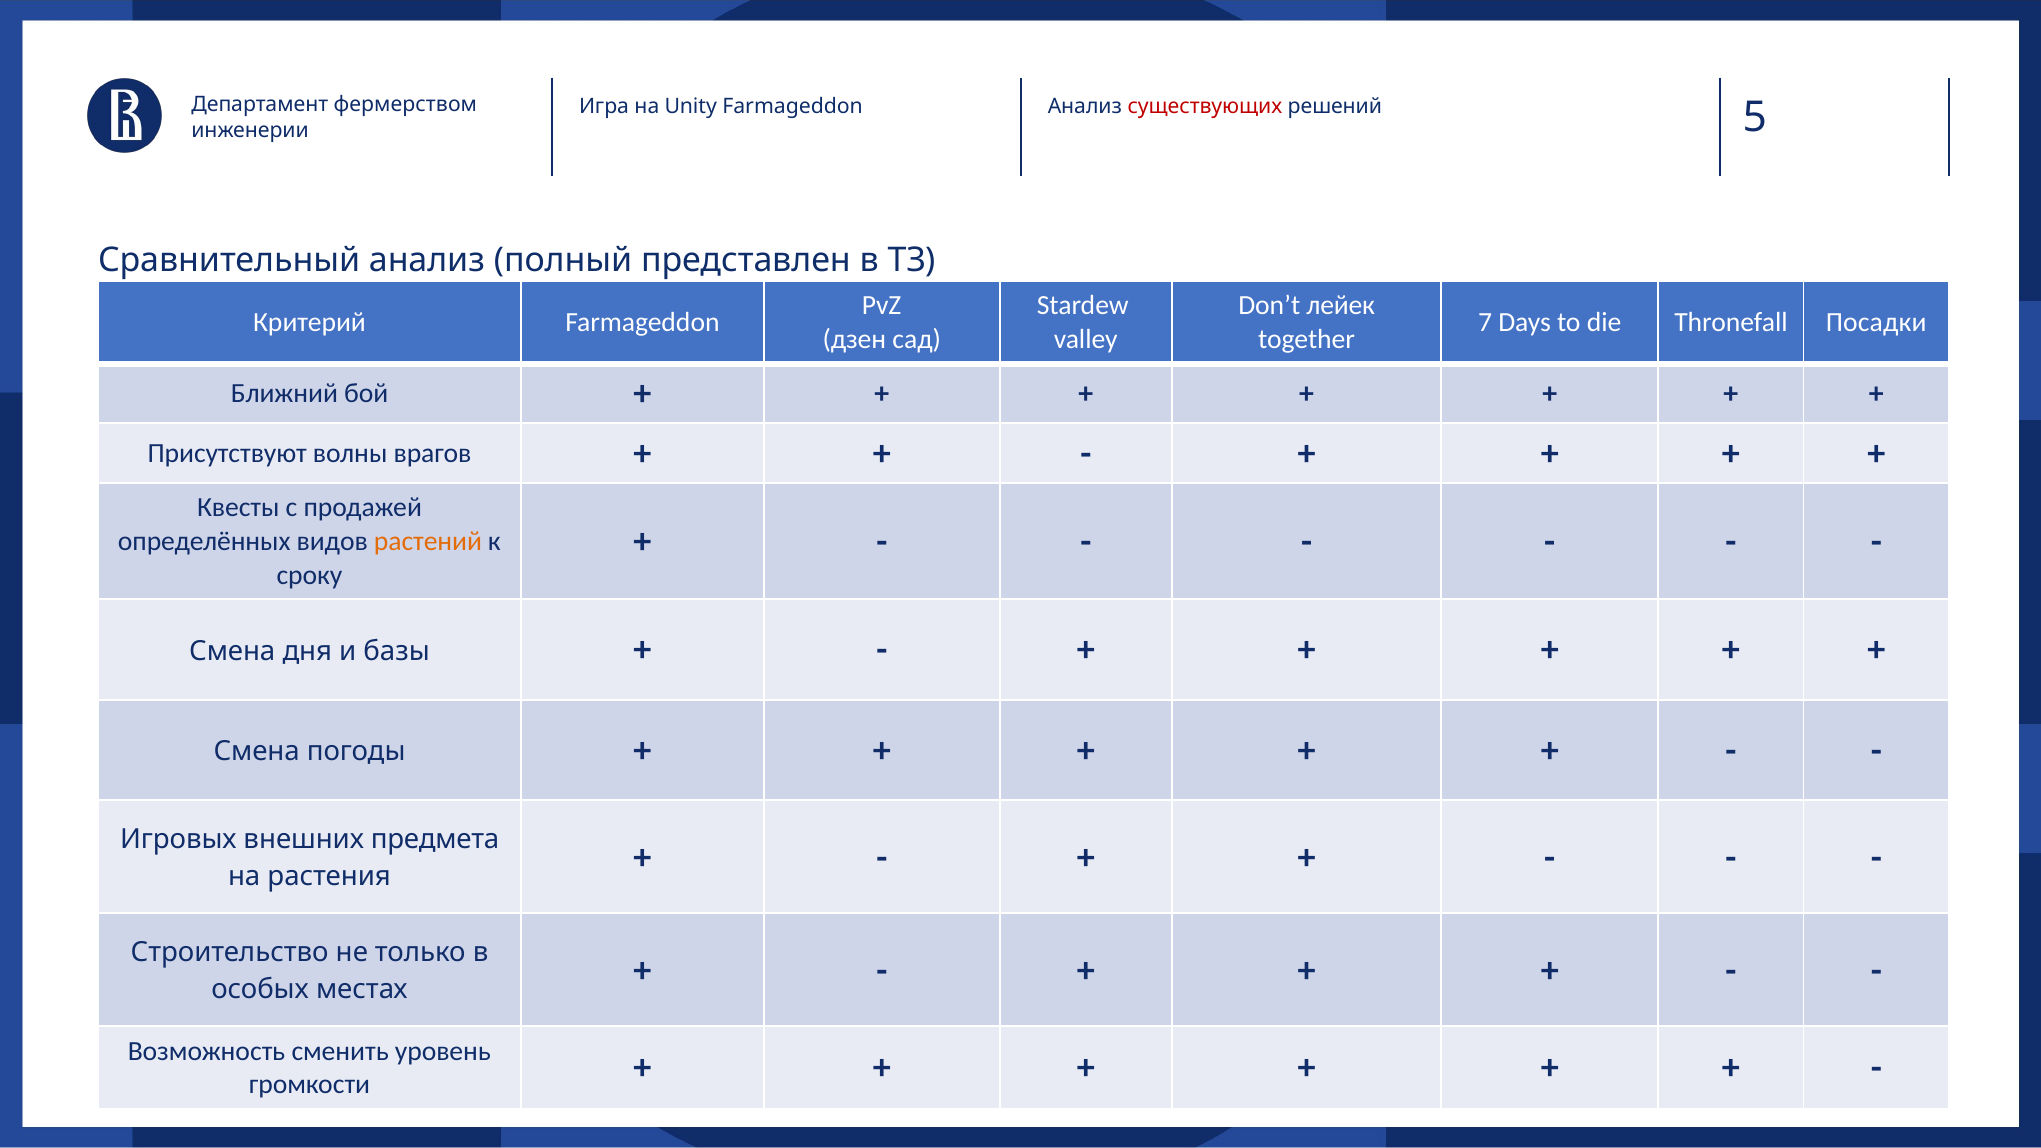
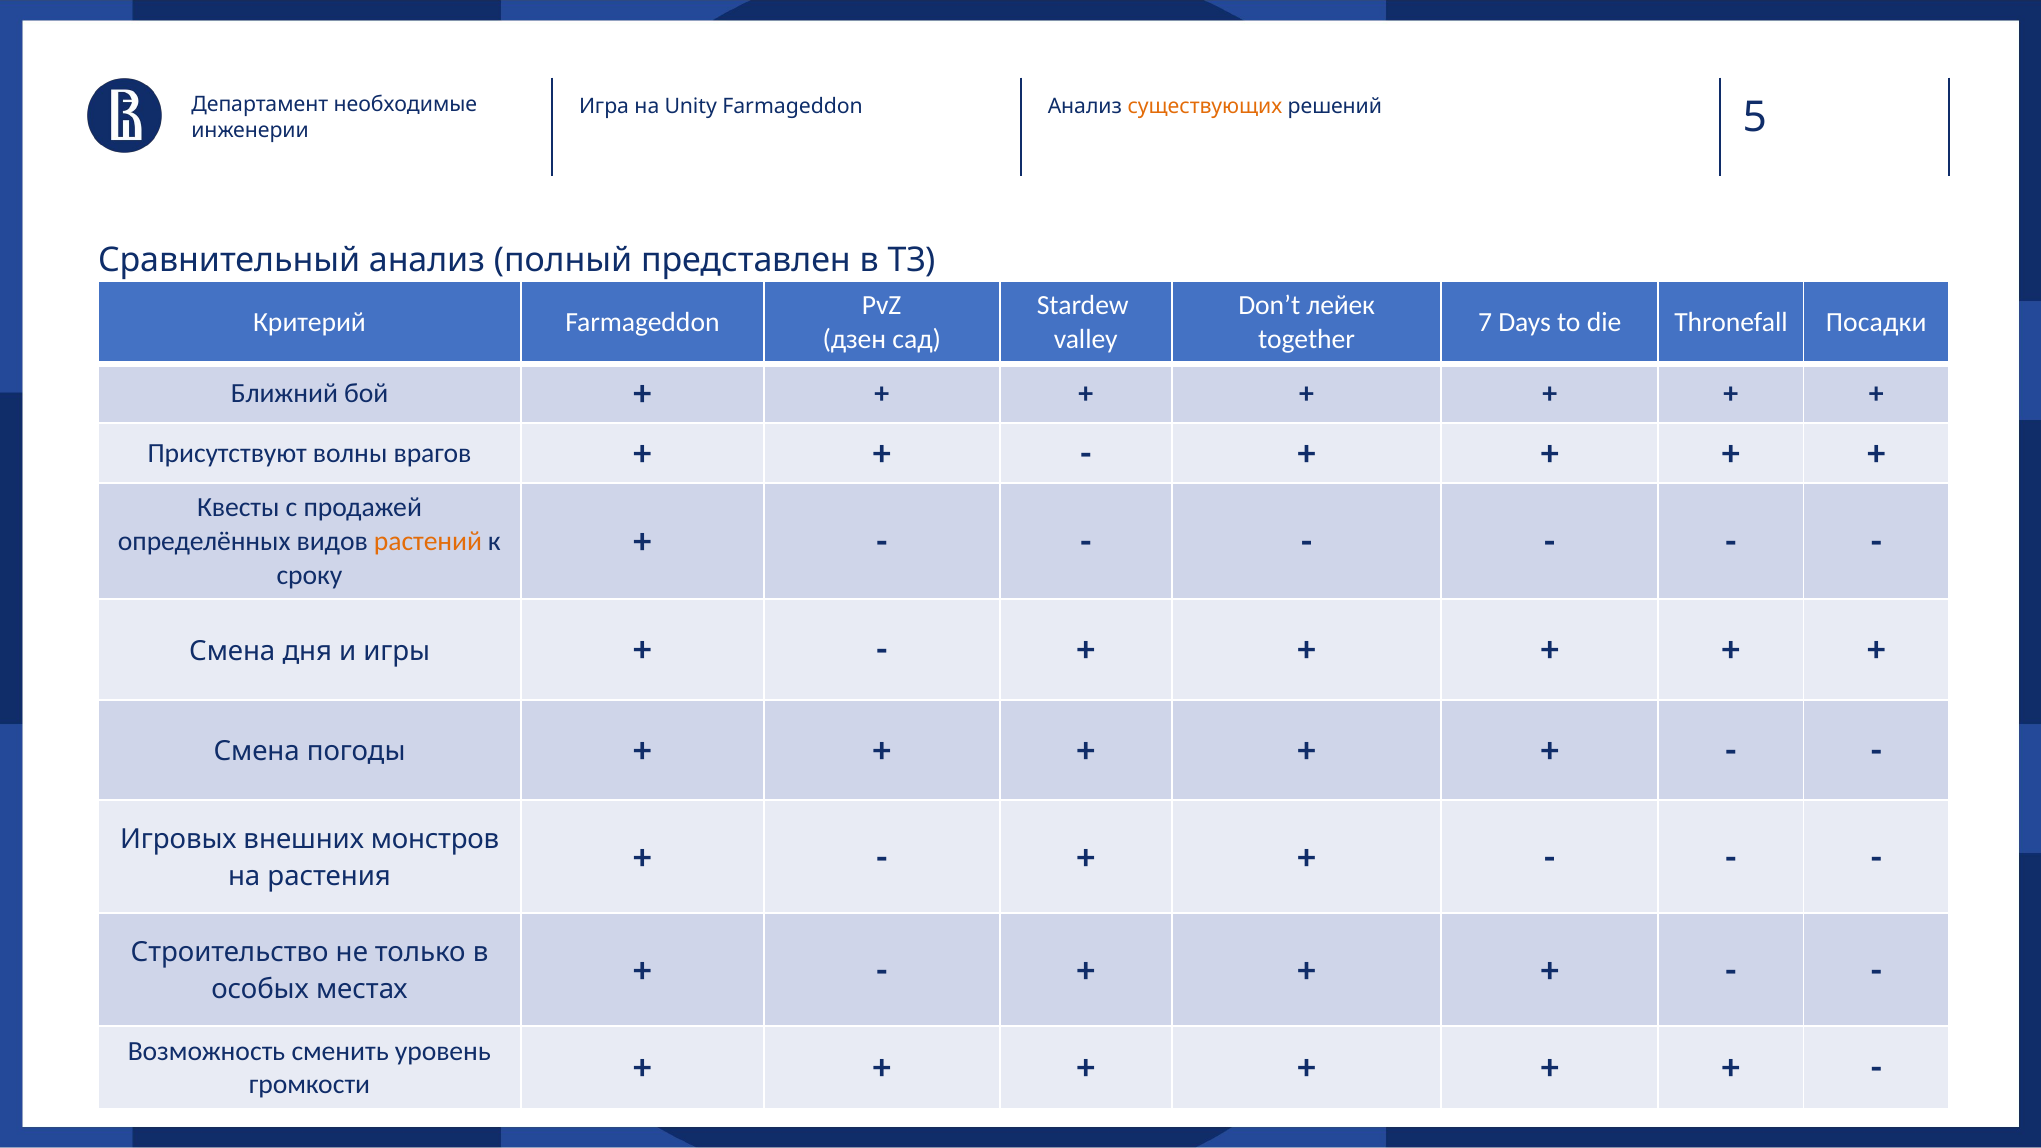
фермерством: фермерством -> необходимые
существующих colour: red -> orange
базы: базы -> игры
предмета: предмета -> монстров
